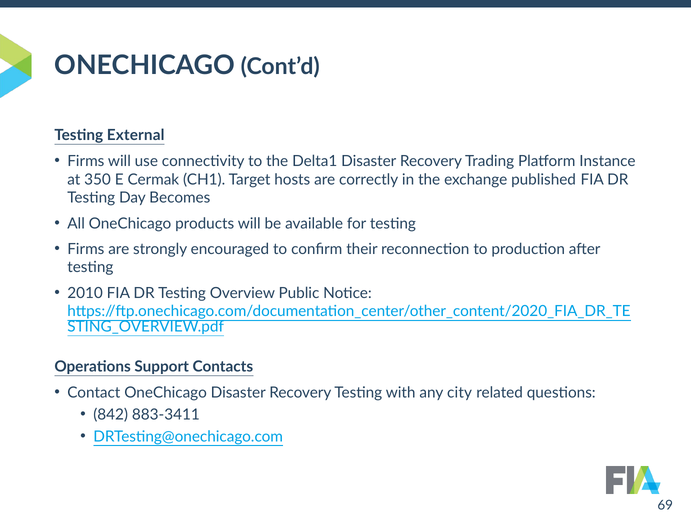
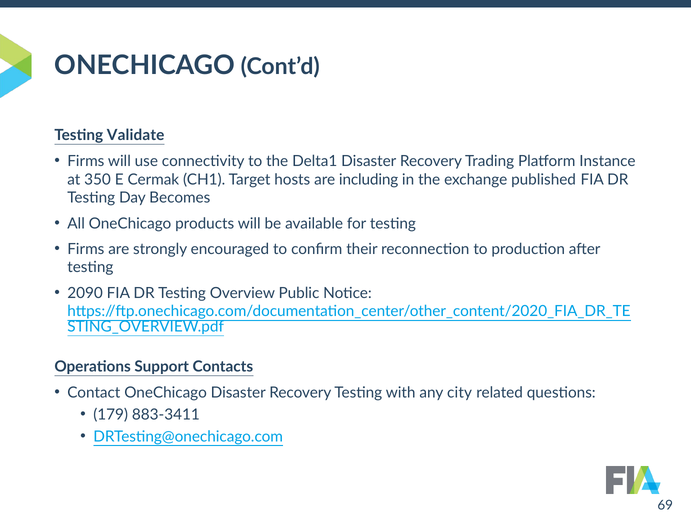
External: External -> Validate
correctly: correctly -> including
2010: 2010 -> 2090
842: 842 -> 179
